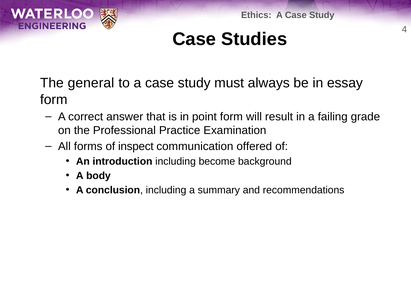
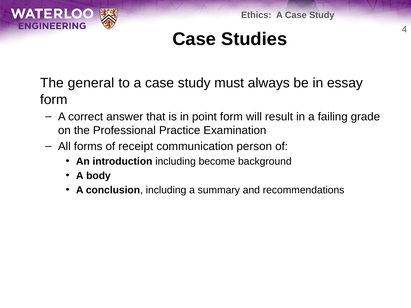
inspect: inspect -> receipt
offered: offered -> person
